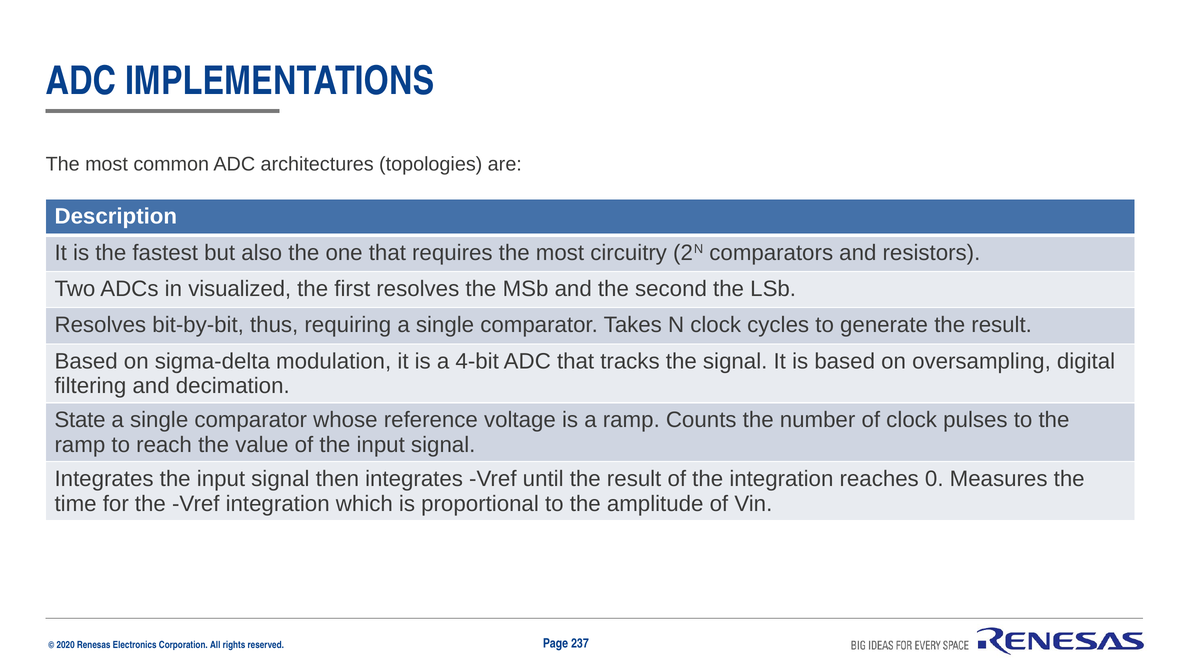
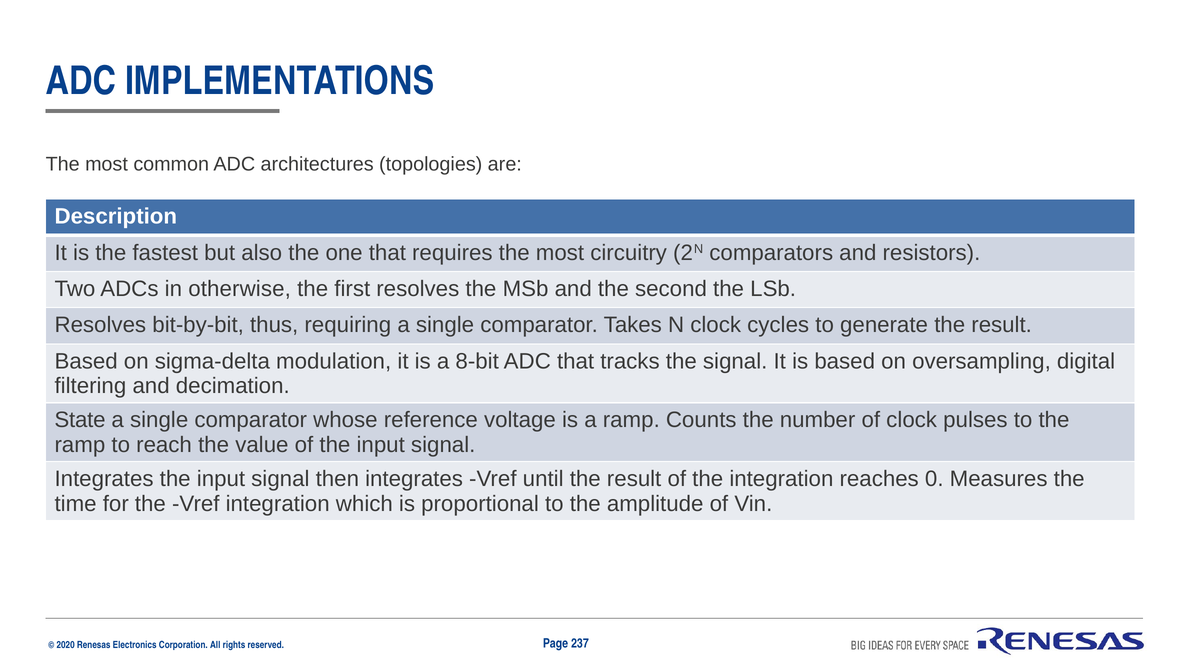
visualized: visualized -> otherwise
4-bit: 4-bit -> 8-bit
